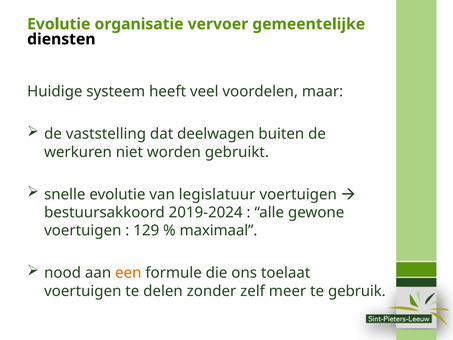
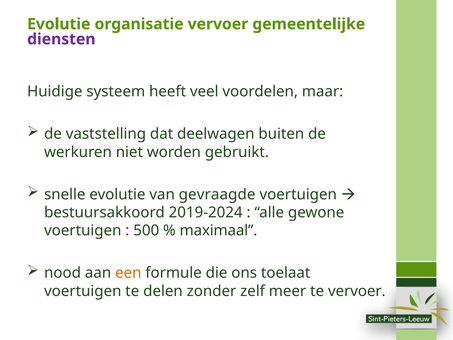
diensten colour: black -> purple
legislatuur: legislatuur -> gevraagde
129: 129 -> 500
te gebruik: gebruik -> vervoer
